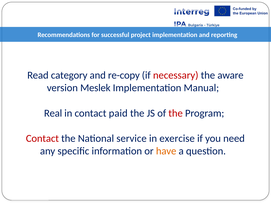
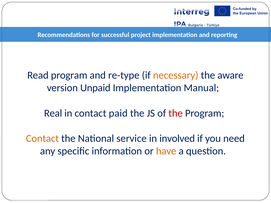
Read category: category -> program
re-copy: re-copy -> re-type
necessary colour: red -> orange
Meslek: Meslek -> Unpaid
Contact at (42, 139) colour: red -> orange
exercise: exercise -> involved
